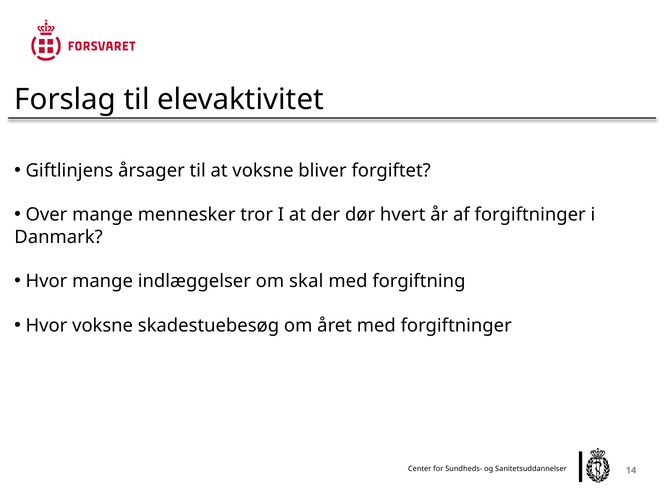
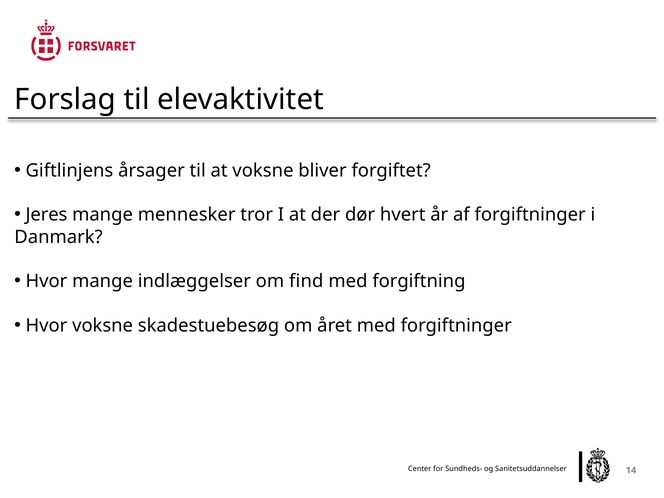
Over: Over -> Jeres
skal: skal -> find
